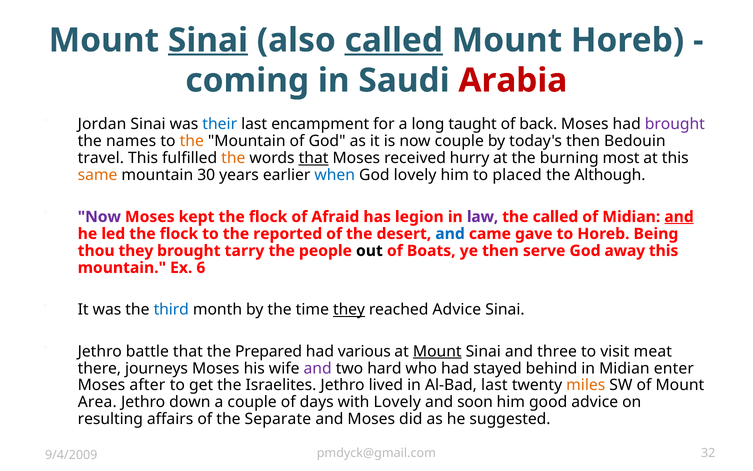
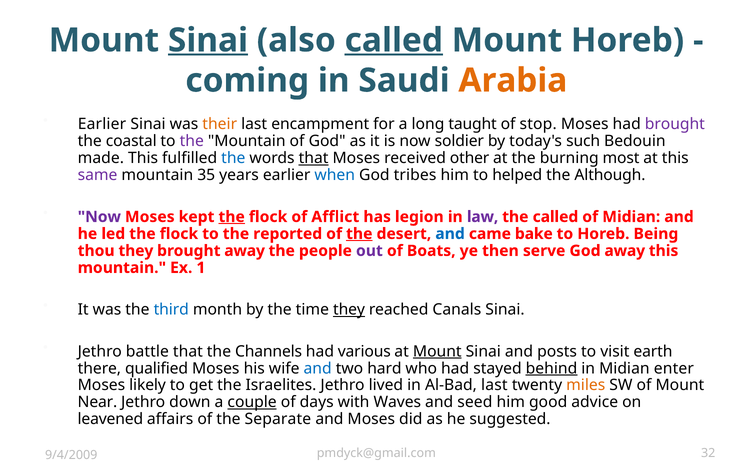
Arabia colour: red -> orange
Jordan at (102, 124): Jordan -> Earlier
their colour: blue -> orange
back: back -> stop
names: names -> coastal
the at (192, 141) colour: orange -> purple
now couple: couple -> soldier
today's then: then -> such
travel: travel -> made
the at (233, 158) colour: orange -> blue
hurry: hurry -> other
same colour: orange -> purple
30: 30 -> 35
God lovely: lovely -> tribes
placed: placed -> helped
the at (232, 217) underline: none -> present
Afraid: Afraid -> Afflict
and at (679, 217) underline: present -> none
the at (359, 234) underline: none -> present
gave: gave -> bake
brought tarry: tarry -> away
out colour: black -> purple
6: 6 -> 1
reached Advice: Advice -> Canals
Prepared: Prepared -> Channels
three: three -> posts
meat: meat -> earth
journeys: journeys -> qualified
and at (318, 368) colour: purple -> blue
behind underline: none -> present
after: after -> likely
Area: Area -> Near
couple at (252, 402) underline: none -> present
with Lovely: Lovely -> Waves
soon: soon -> seed
resulting: resulting -> leavened
